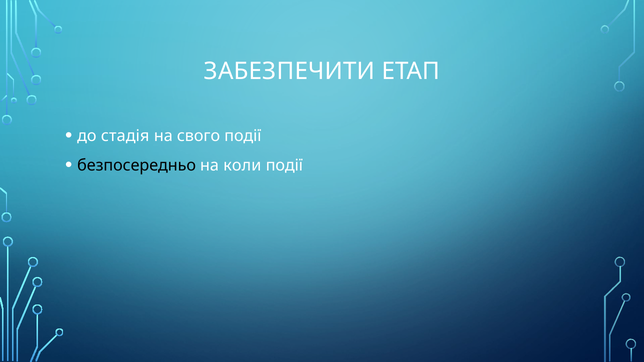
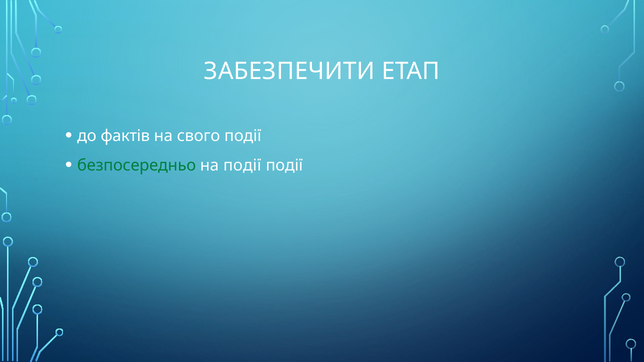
стадія: стадія -> фактів
безпосередньо colour: black -> green
на коли: коли -> події
